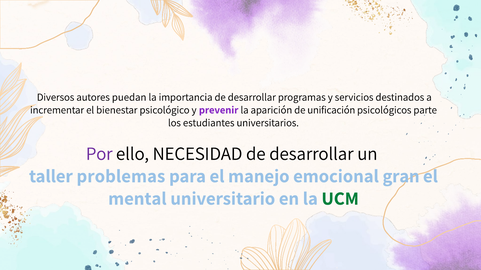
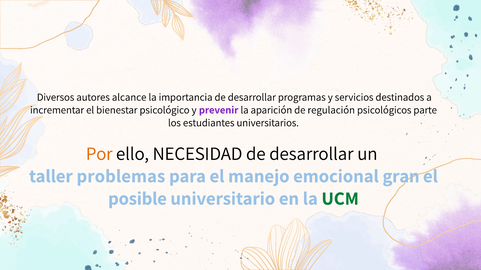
puedan: puedan -> alcance
unificación: unificación -> regulación
Por colour: purple -> orange
mental: mental -> posible
